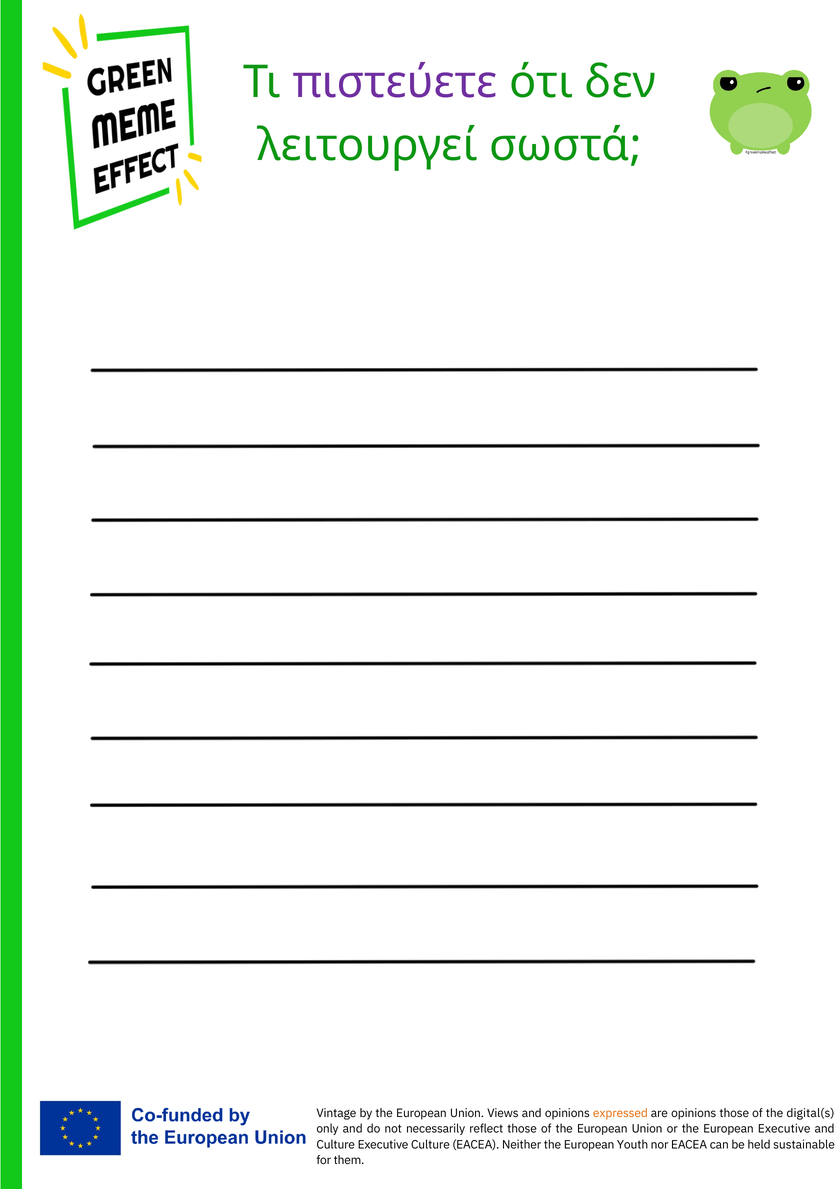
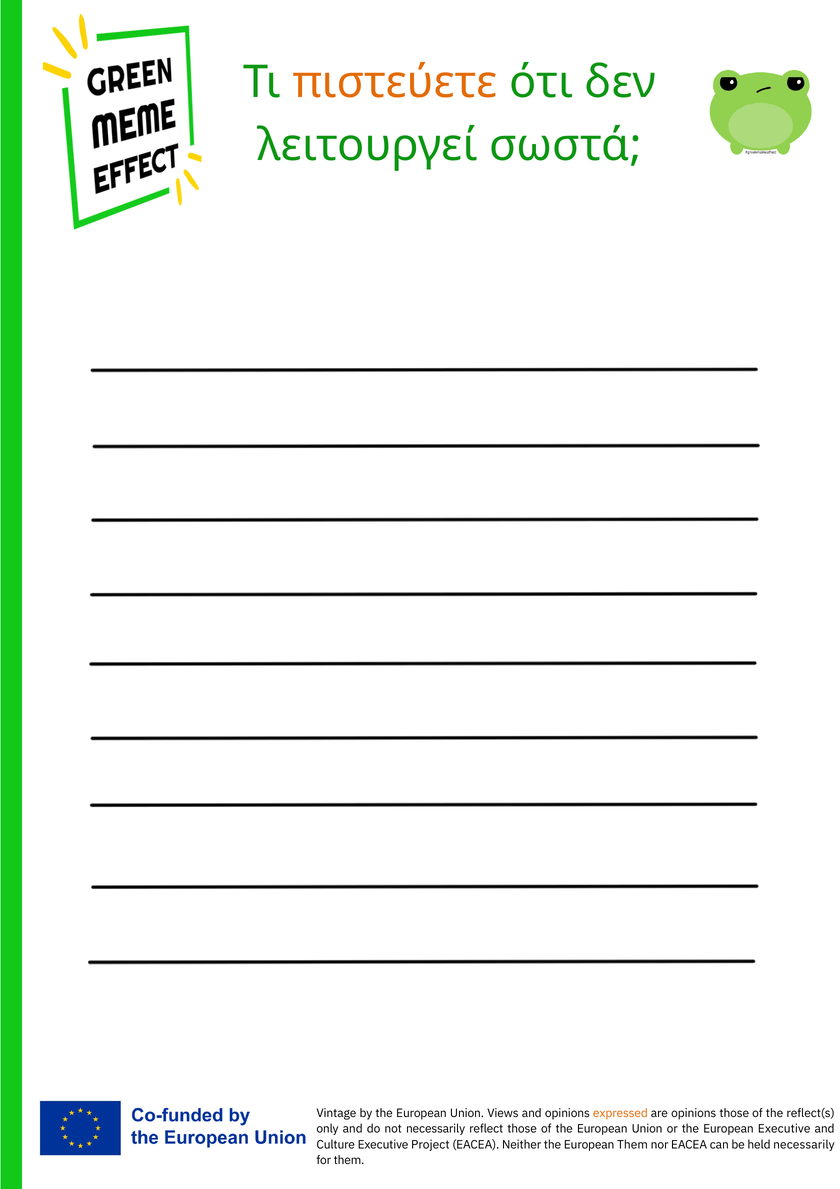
πιστεύετε colour: purple -> orange
digital(s: digital(s -> reflect(s
Executive Culture: Culture -> Project
European Youth: Youth -> Them
held sustainable: sustainable -> necessarily
